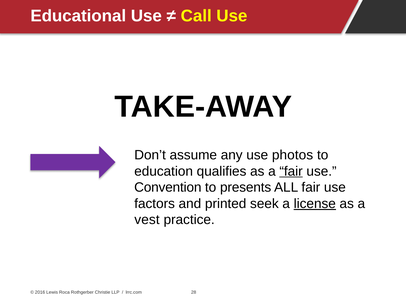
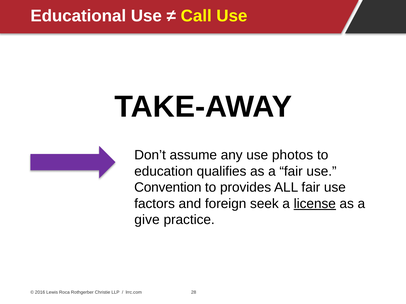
fair at (291, 172) underline: present -> none
presents: presents -> provides
printed: printed -> foreign
vest: vest -> give
